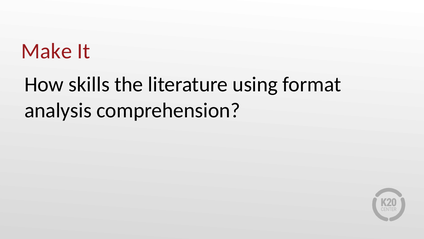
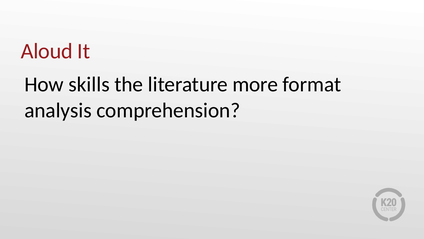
Make: Make -> Aloud
using: using -> more
